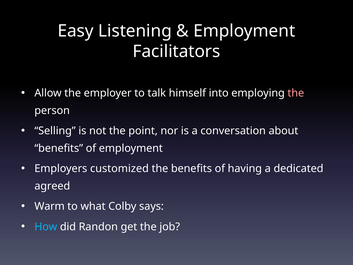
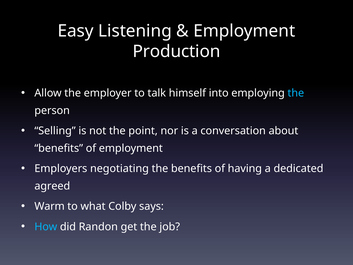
Facilitators: Facilitators -> Production
the at (296, 93) colour: pink -> light blue
customized: customized -> negotiating
